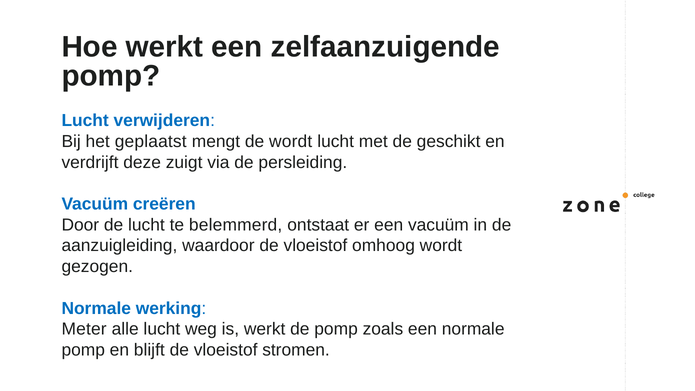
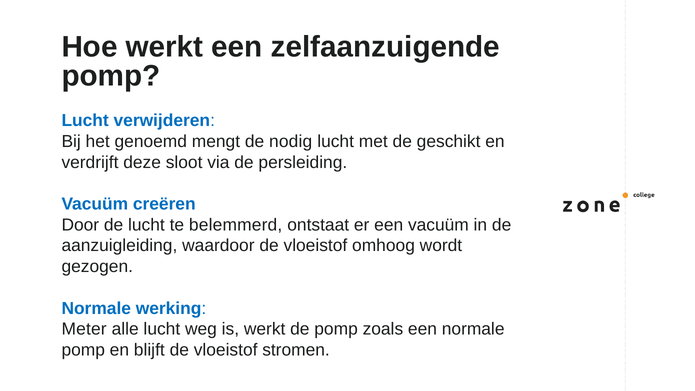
geplaatst: geplaatst -> genoemd
de wordt: wordt -> nodig
zuigt: zuigt -> sloot
